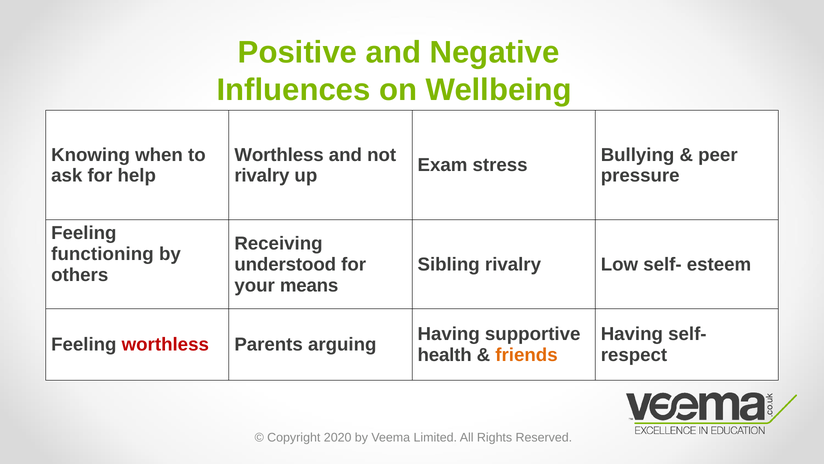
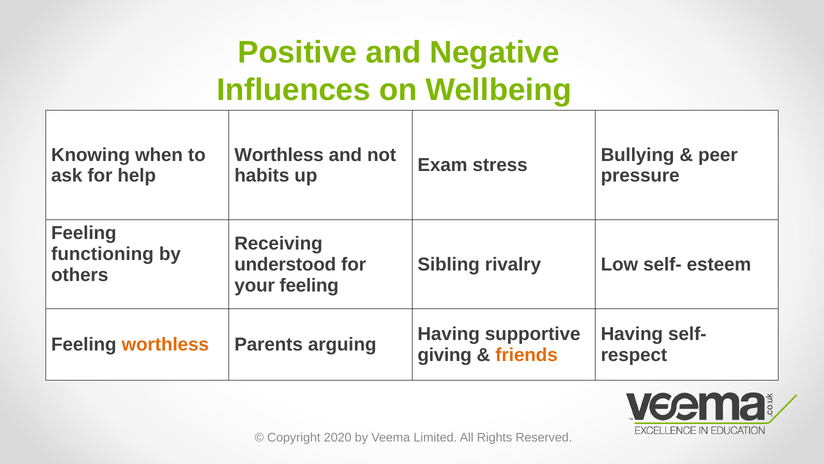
rivalry at (262, 176): rivalry -> habits
your means: means -> feeling
worthless at (165, 344) colour: red -> orange
health: health -> giving
